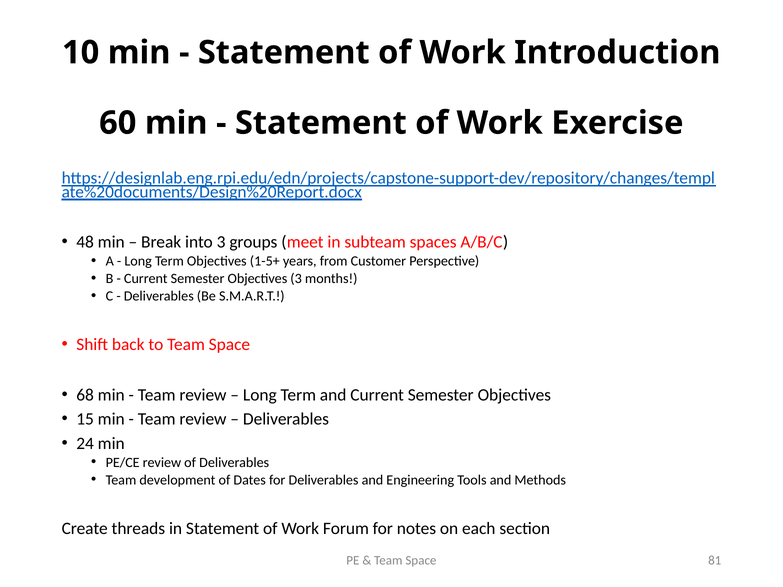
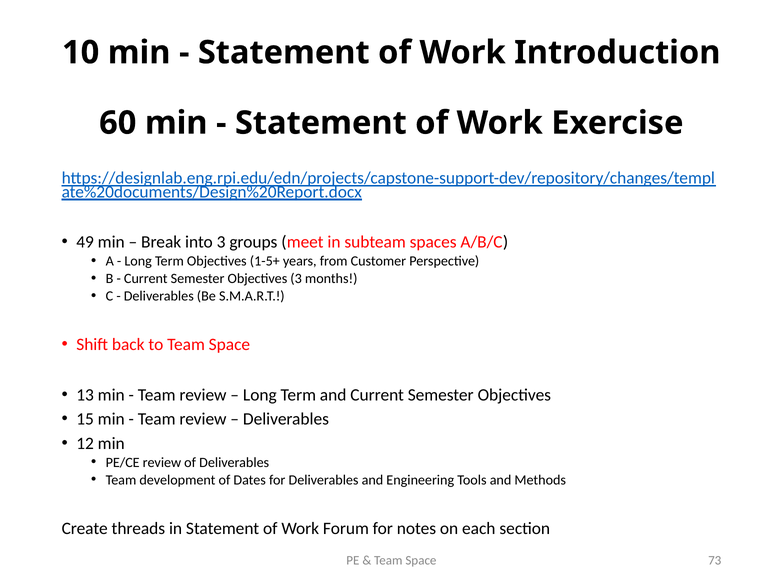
48: 48 -> 49
68: 68 -> 13
24: 24 -> 12
81: 81 -> 73
